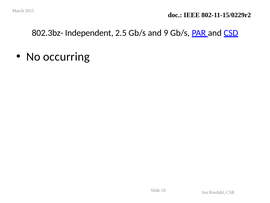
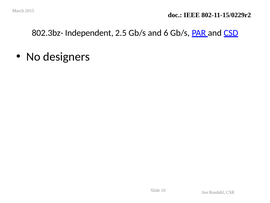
9: 9 -> 6
occurring: occurring -> designers
